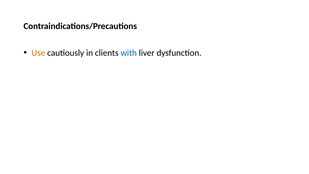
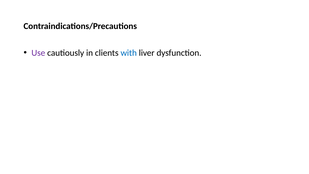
Use colour: orange -> purple
